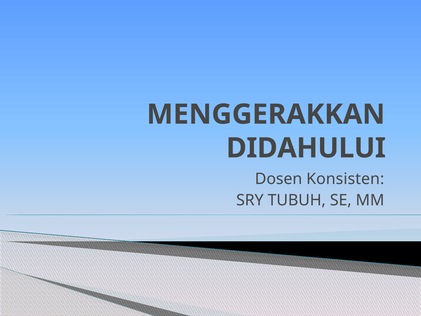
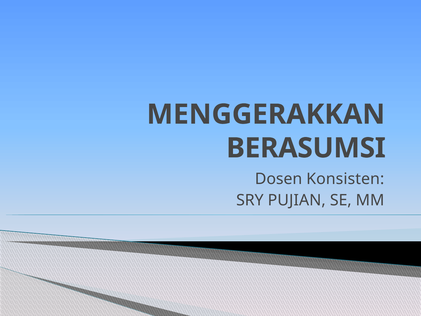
DIDAHULUI: DIDAHULUI -> BERASUMSI
TUBUH: TUBUH -> PUJIAN
